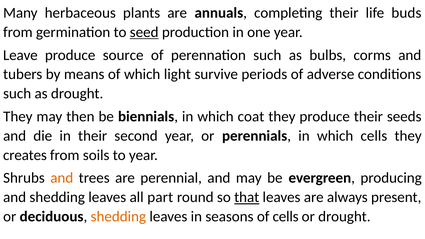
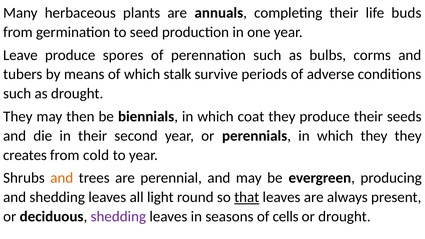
seed underline: present -> none
source: source -> spores
light: light -> stalk
which cells: cells -> they
soils: soils -> cold
part: part -> light
shedding at (118, 217) colour: orange -> purple
